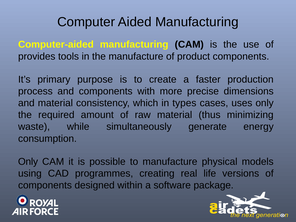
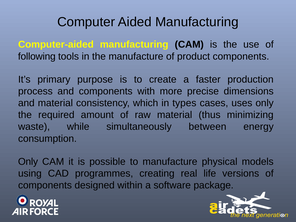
provides: provides -> following
generate: generate -> between
